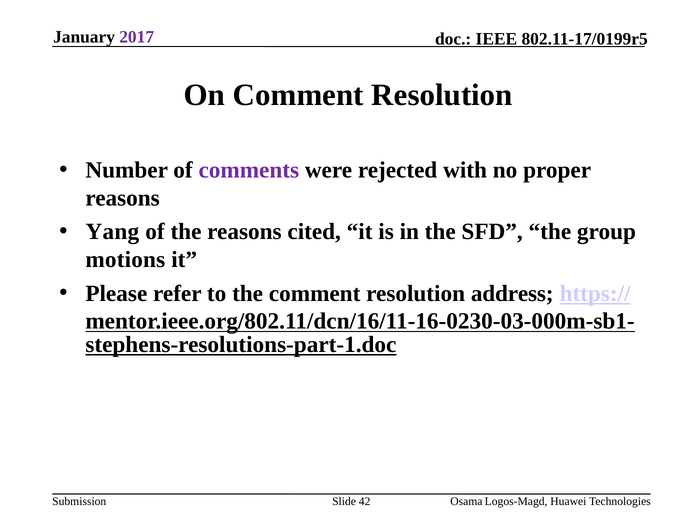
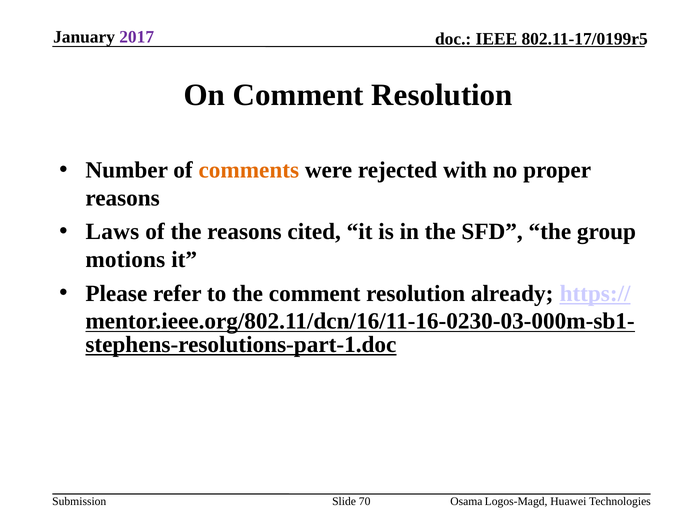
comments colour: purple -> orange
Yang: Yang -> Laws
address: address -> already
42: 42 -> 70
